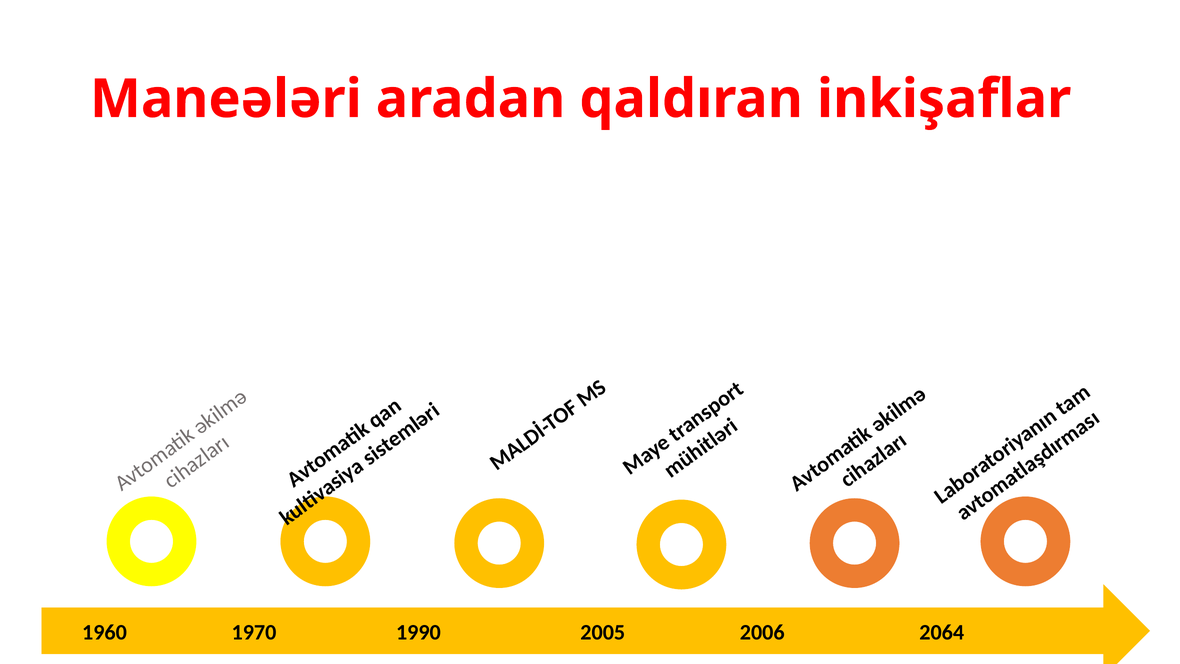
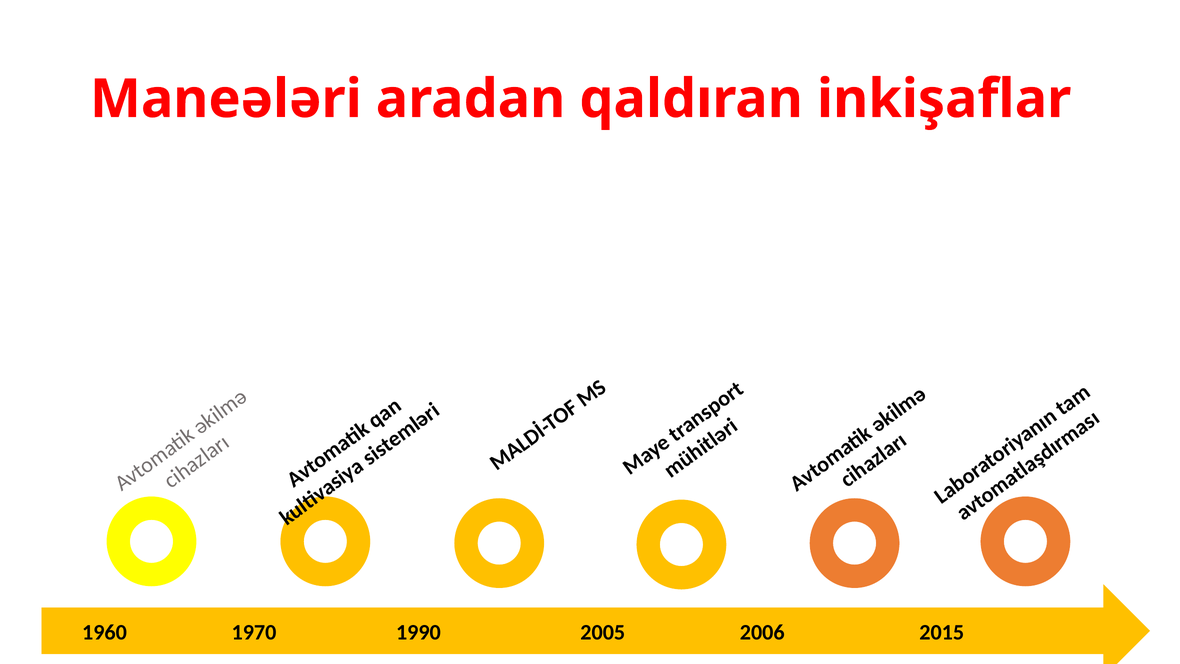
2064: 2064 -> 2015
